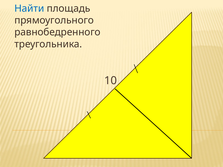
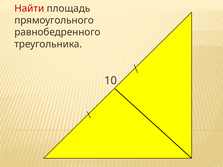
Найти colour: blue -> red
